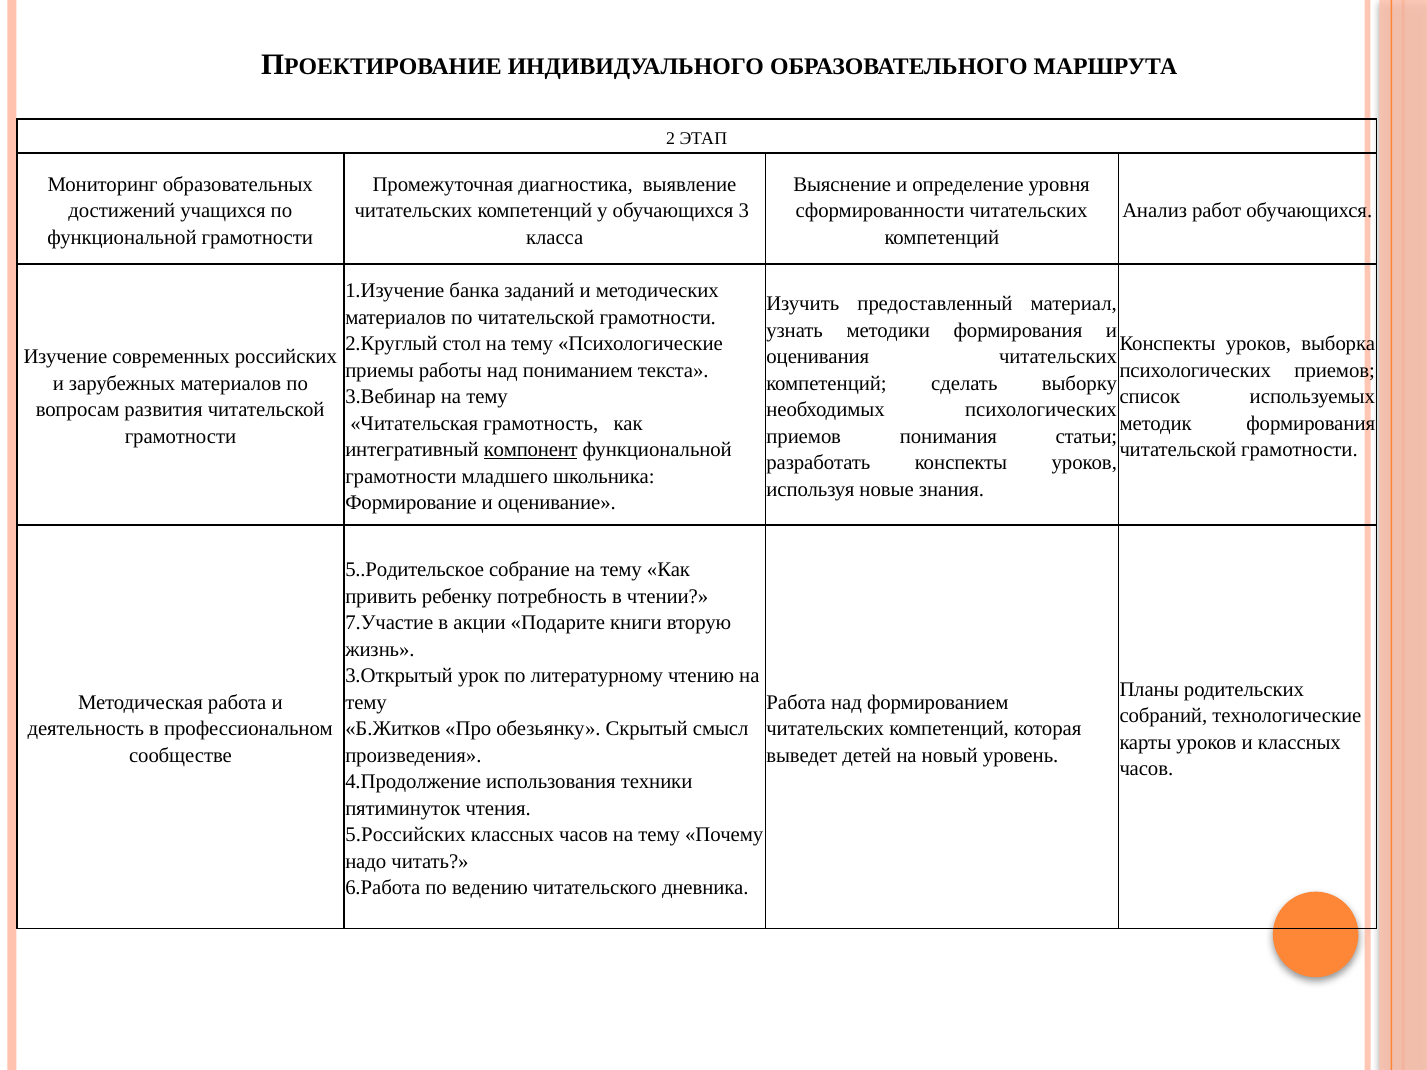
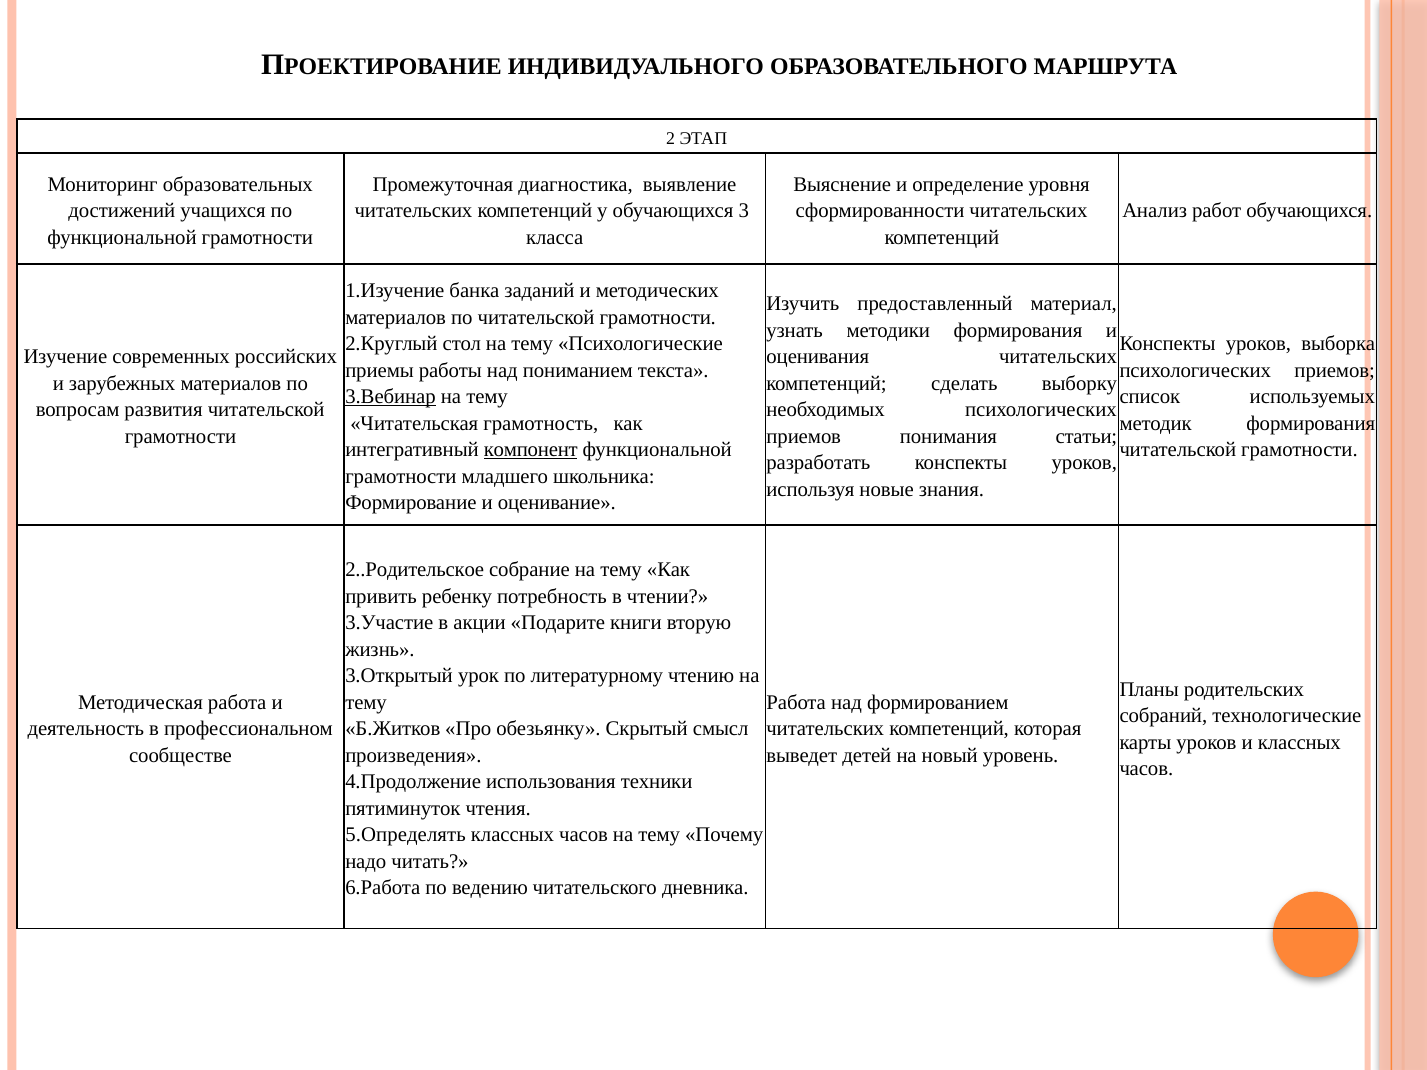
3.Вебинар underline: none -> present
5..Родительское: 5..Родительское -> 2..Родительское
7.Участие: 7.Участие -> 3.Участие
5.Российских: 5.Российских -> 5.Определять
